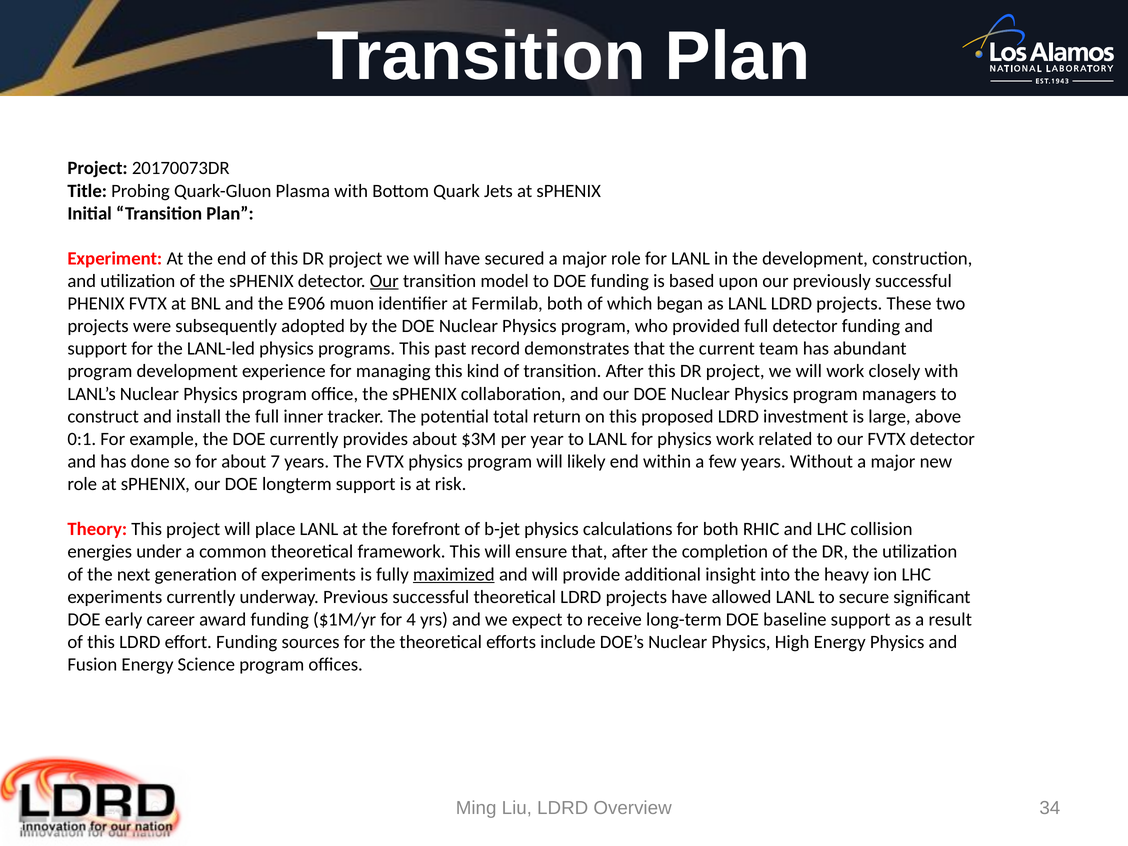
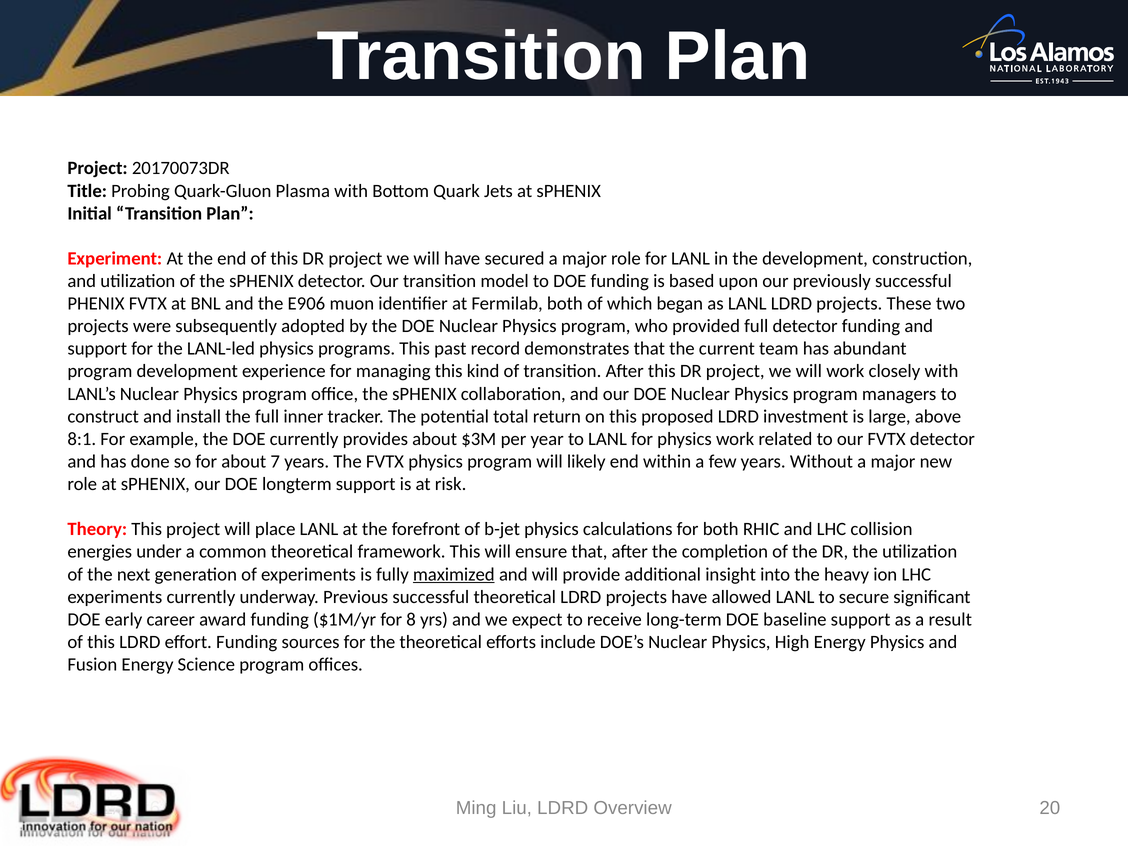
Our at (384, 281) underline: present -> none
0:1: 0:1 -> 8:1
4: 4 -> 8
34: 34 -> 20
